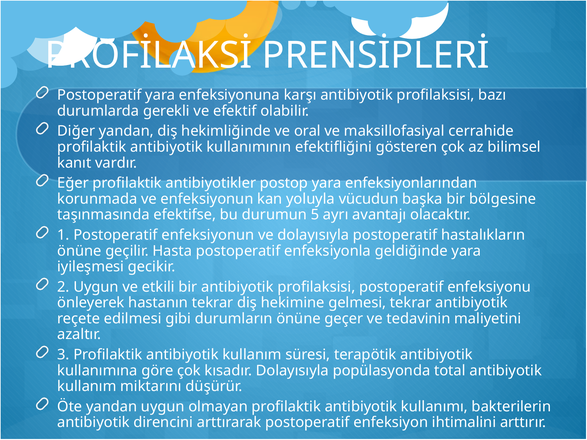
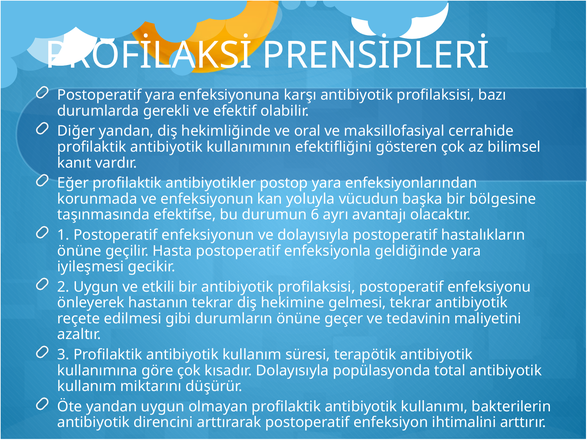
5: 5 -> 6
